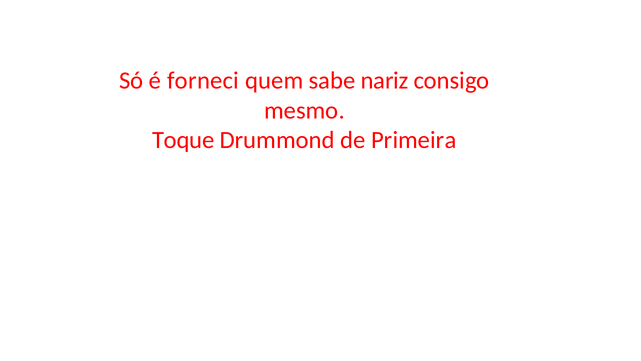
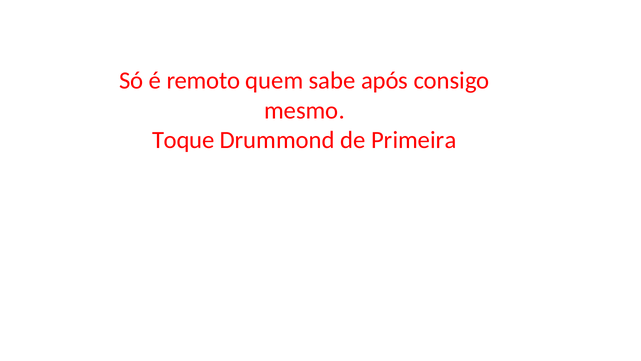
forneci: forneci -> remoto
nariz: nariz -> após
